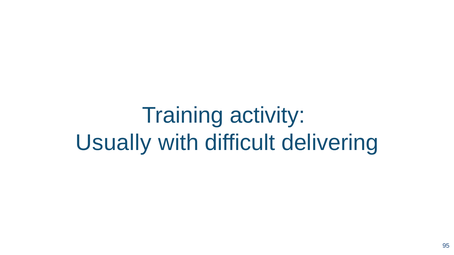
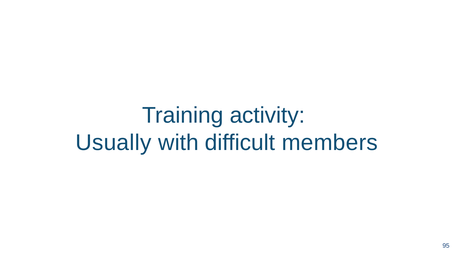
delivering: delivering -> members
